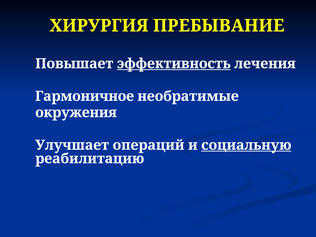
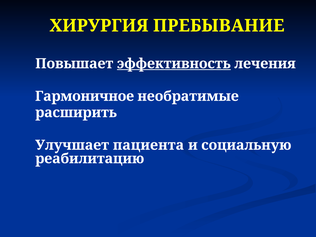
окружения: окружения -> расширить
операций: операций -> пациента
социальную underline: present -> none
